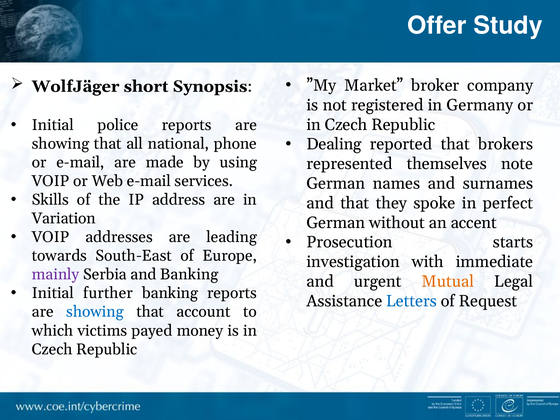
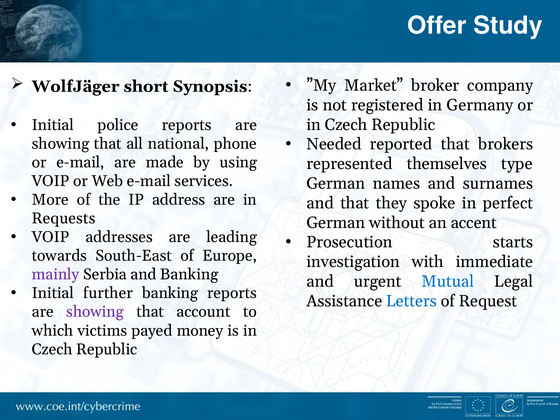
Dealing: Dealing -> Needed
note: note -> type
Skills: Skills -> More
Variation: Variation -> Requests
Mutual colour: orange -> blue
showing at (95, 312) colour: blue -> purple
